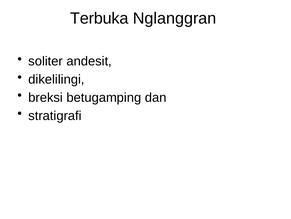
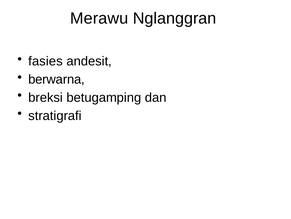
Terbuka: Terbuka -> Merawu
soliter: soliter -> fasies
dikelilingi: dikelilingi -> berwarna
